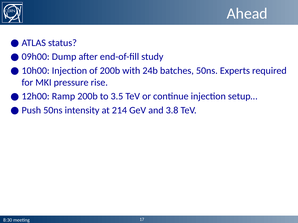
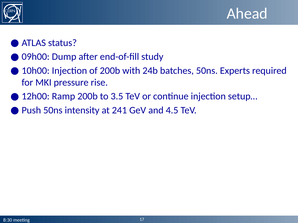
214: 214 -> 241
3.8: 3.8 -> 4.5
